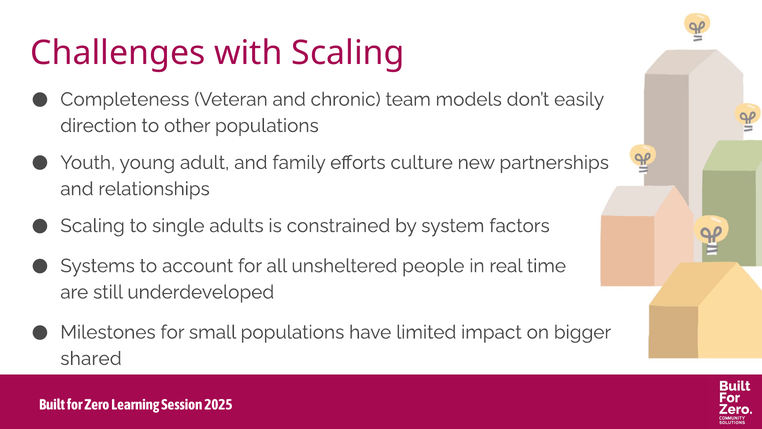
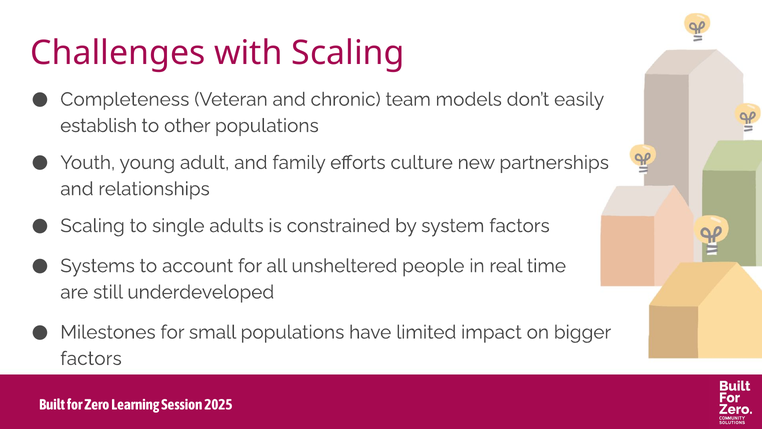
direction: direction -> establish
shared at (91, 358): shared -> factors
